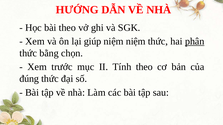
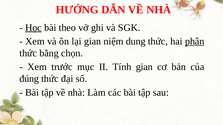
Học underline: none -> present
lại giúp: giúp -> gian
niệm niệm: niệm -> dung
Tính theo: theo -> gian
